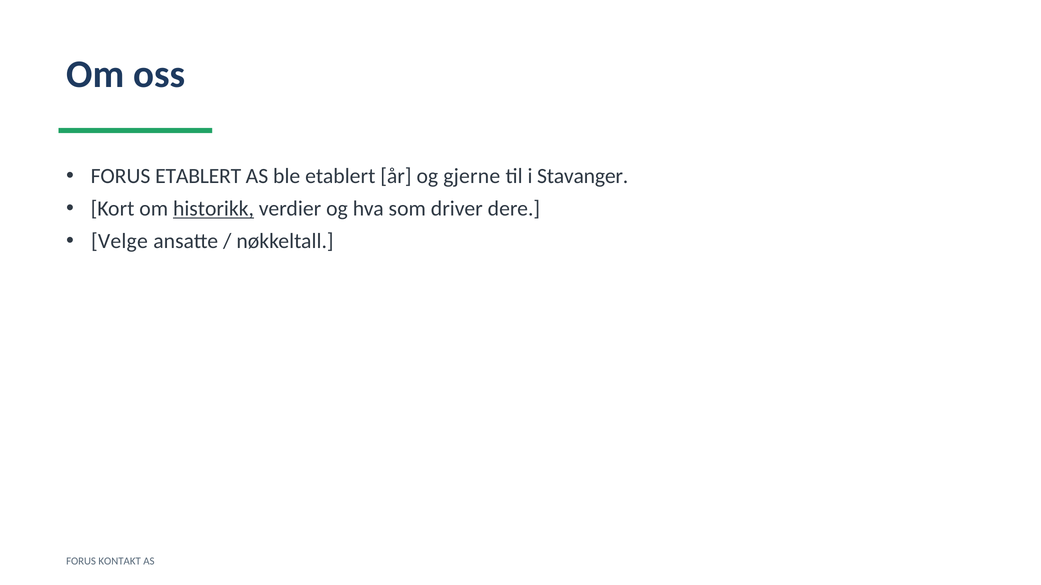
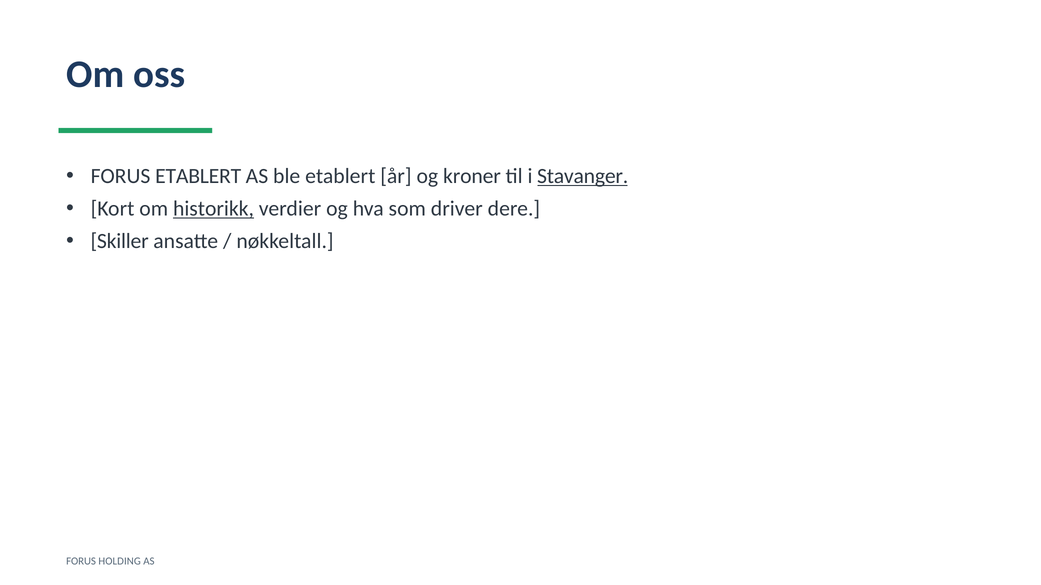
gjerne: gjerne -> kroner
Stavanger underline: none -> present
Velge: Velge -> Skiller
KONTAKT: KONTAKT -> HOLDING
